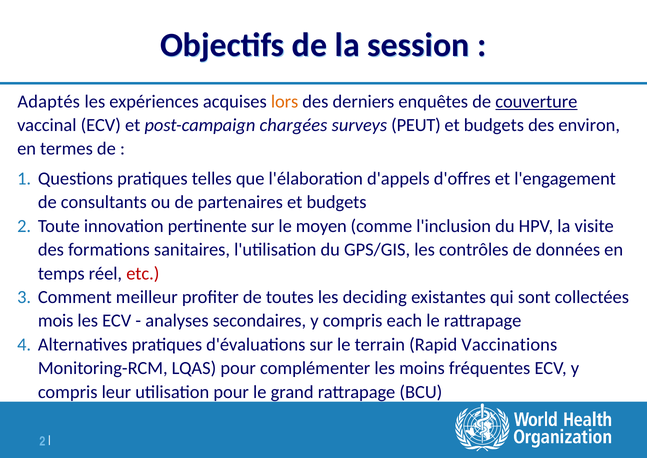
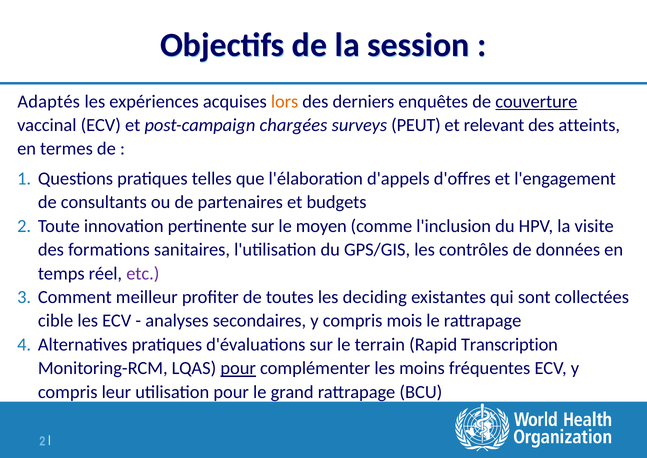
budgets at (494, 125): budgets -> relevant
environ: environ -> atteints
etc colour: red -> purple
mois: mois -> cible
each: each -> mois
Vaccinations: Vaccinations -> Transcription
pour at (238, 368) underline: none -> present
